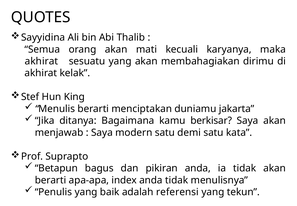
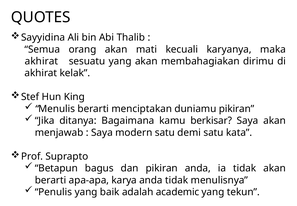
duniamu jakarta: jakarta -> pikiran
index: index -> karya
referensi: referensi -> academic
